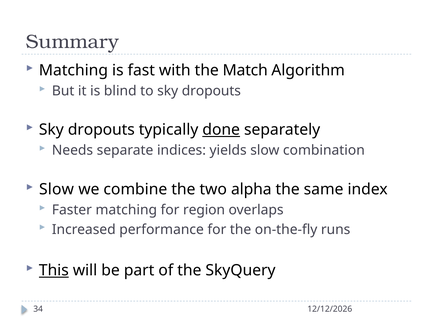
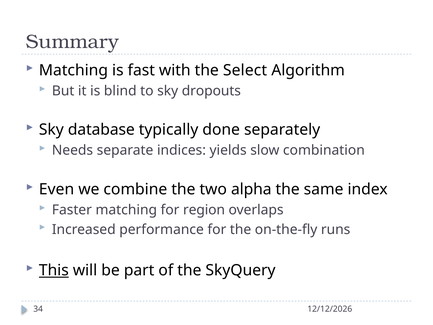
Match: Match -> Select
dropouts at (101, 130): dropouts -> database
done underline: present -> none
Slow at (56, 189): Slow -> Even
